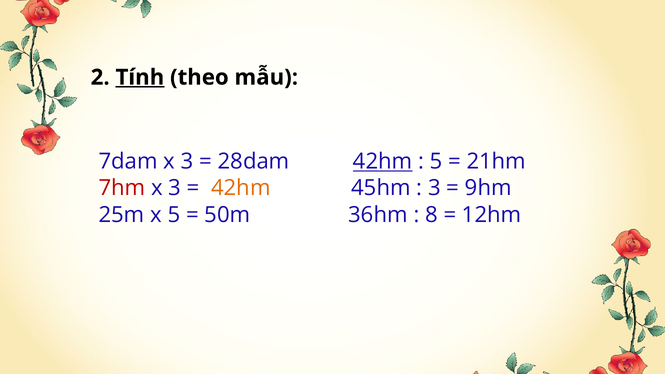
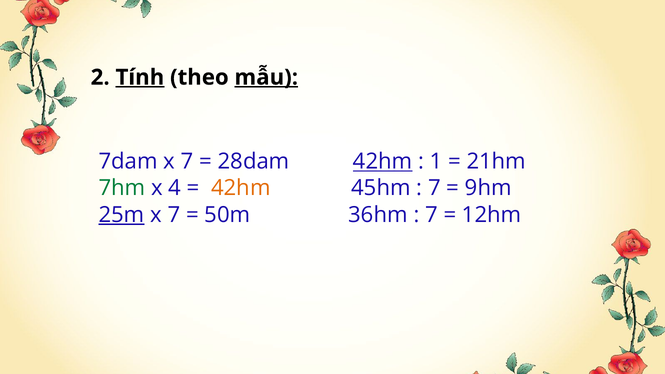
mẫu underline: none -> present
7dam x 3: 3 -> 7
5 at (436, 162): 5 -> 1
7hm colour: red -> green
3 at (175, 188): 3 -> 4
3 at (434, 188): 3 -> 7
25m underline: none -> present
5 at (174, 215): 5 -> 7
8 at (431, 215): 8 -> 7
